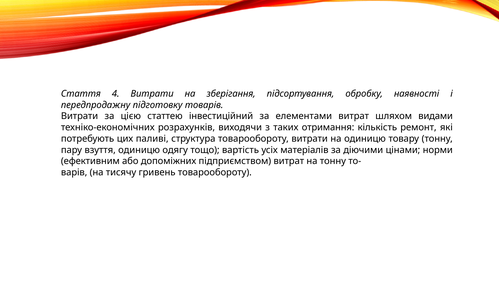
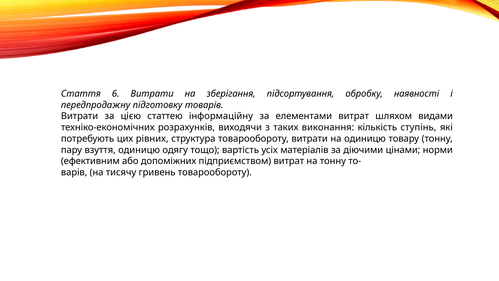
4: 4 -> 6
інвестиційний: інвестиційний -> інформаційну
отримання: отримання -> виконання
ремонт: ремонт -> ступінь
паливі: паливі -> рівних
